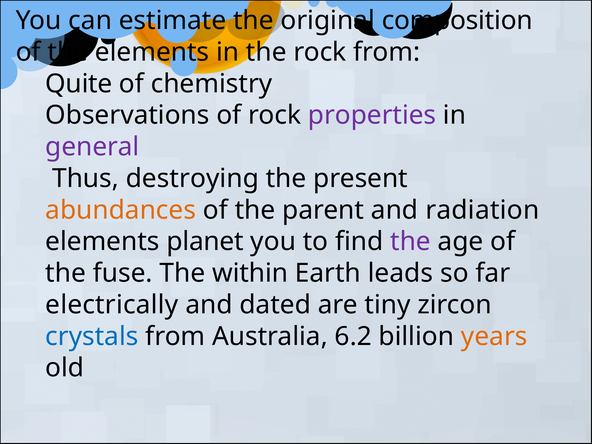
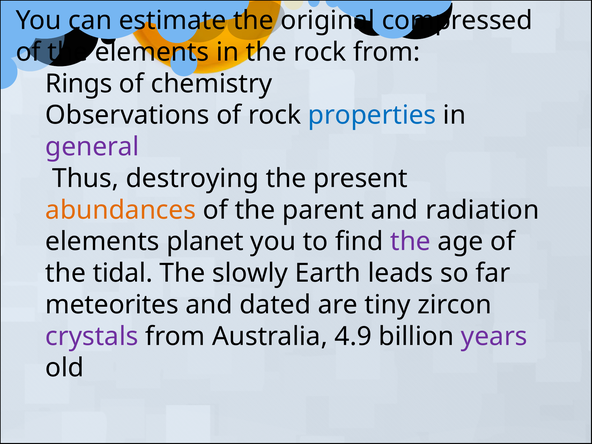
composition: composition -> compressed
Quite: Quite -> Rings
properties colour: purple -> blue
fuse: fuse -> tidal
within: within -> slowly
electrically: electrically -> meteorites
crystals colour: blue -> purple
6.2: 6.2 -> 4.9
years colour: orange -> purple
